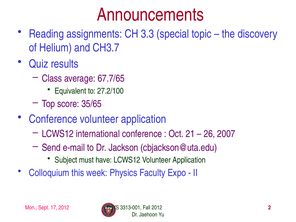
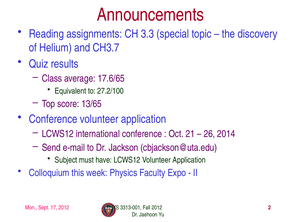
67.7/65: 67.7/65 -> 17.6/65
35/65: 35/65 -> 13/65
2007: 2007 -> 2014
